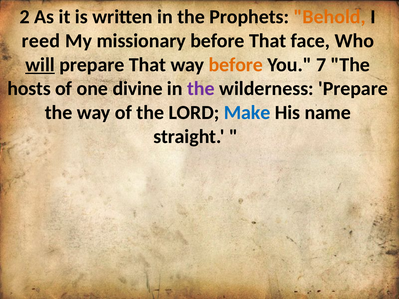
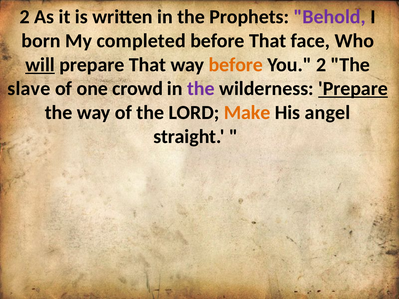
Behold colour: orange -> purple
reed: reed -> born
missionary: missionary -> completed
You 7: 7 -> 2
hosts: hosts -> slave
divine: divine -> crowd
Prepare at (353, 89) underline: none -> present
Make colour: blue -> orange
name: name -> angel
